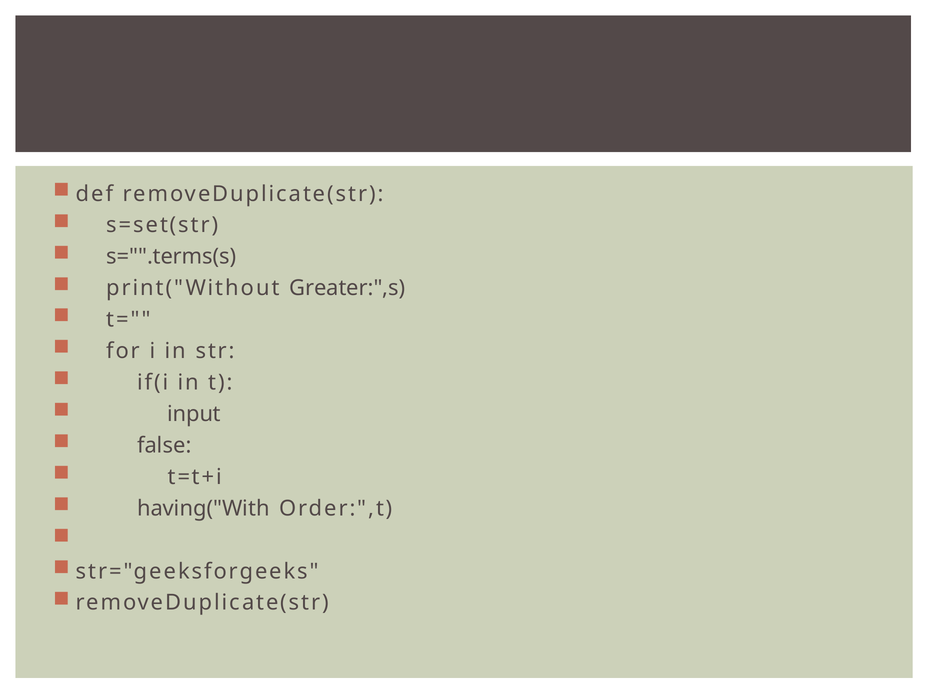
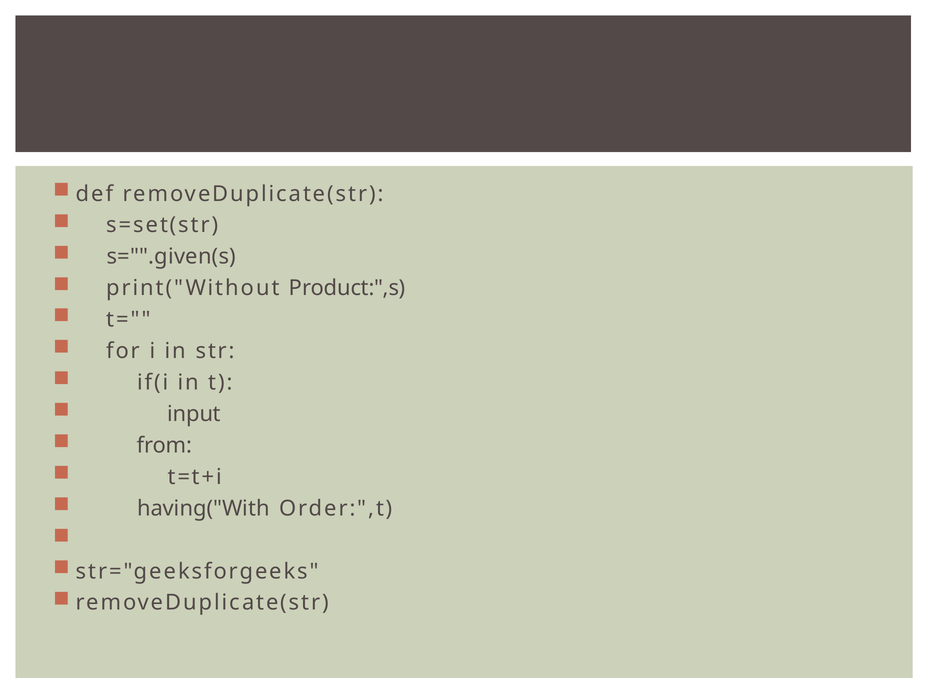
s="".terms(s: s="".terms(s -> s="".given(s
Greater:",s: Greater:",s -> Product:",s
false: false -> from
